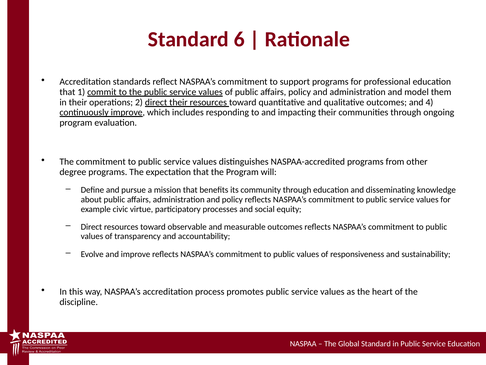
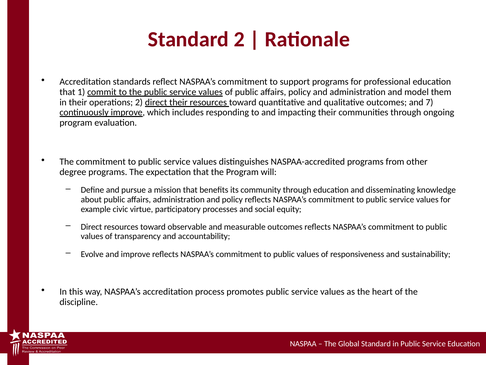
Standard 6: 6 -> 2
4: 4 -> 7
